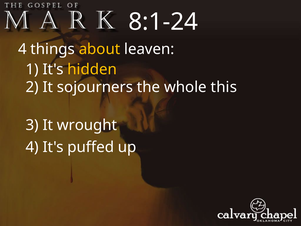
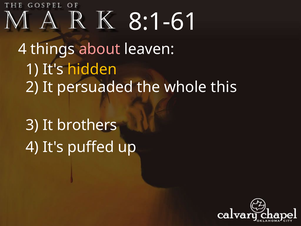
8:1-24: 8:1-24 -> 8:1-61
about colour: yellow -> pink
sojourners: sojourners -> persuaded
wrought: wrought -> brothers
